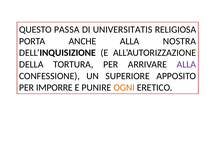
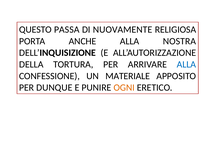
UNIVERSITATIS: UNIVERSITATIS -> NUOVAMENTE
ALLA at (186, 64) colour: purple -> blue
SUPERIORE: SUPERIORE -> MATERIALE
IMPORRE: IMPORRE -> DUNQUE
